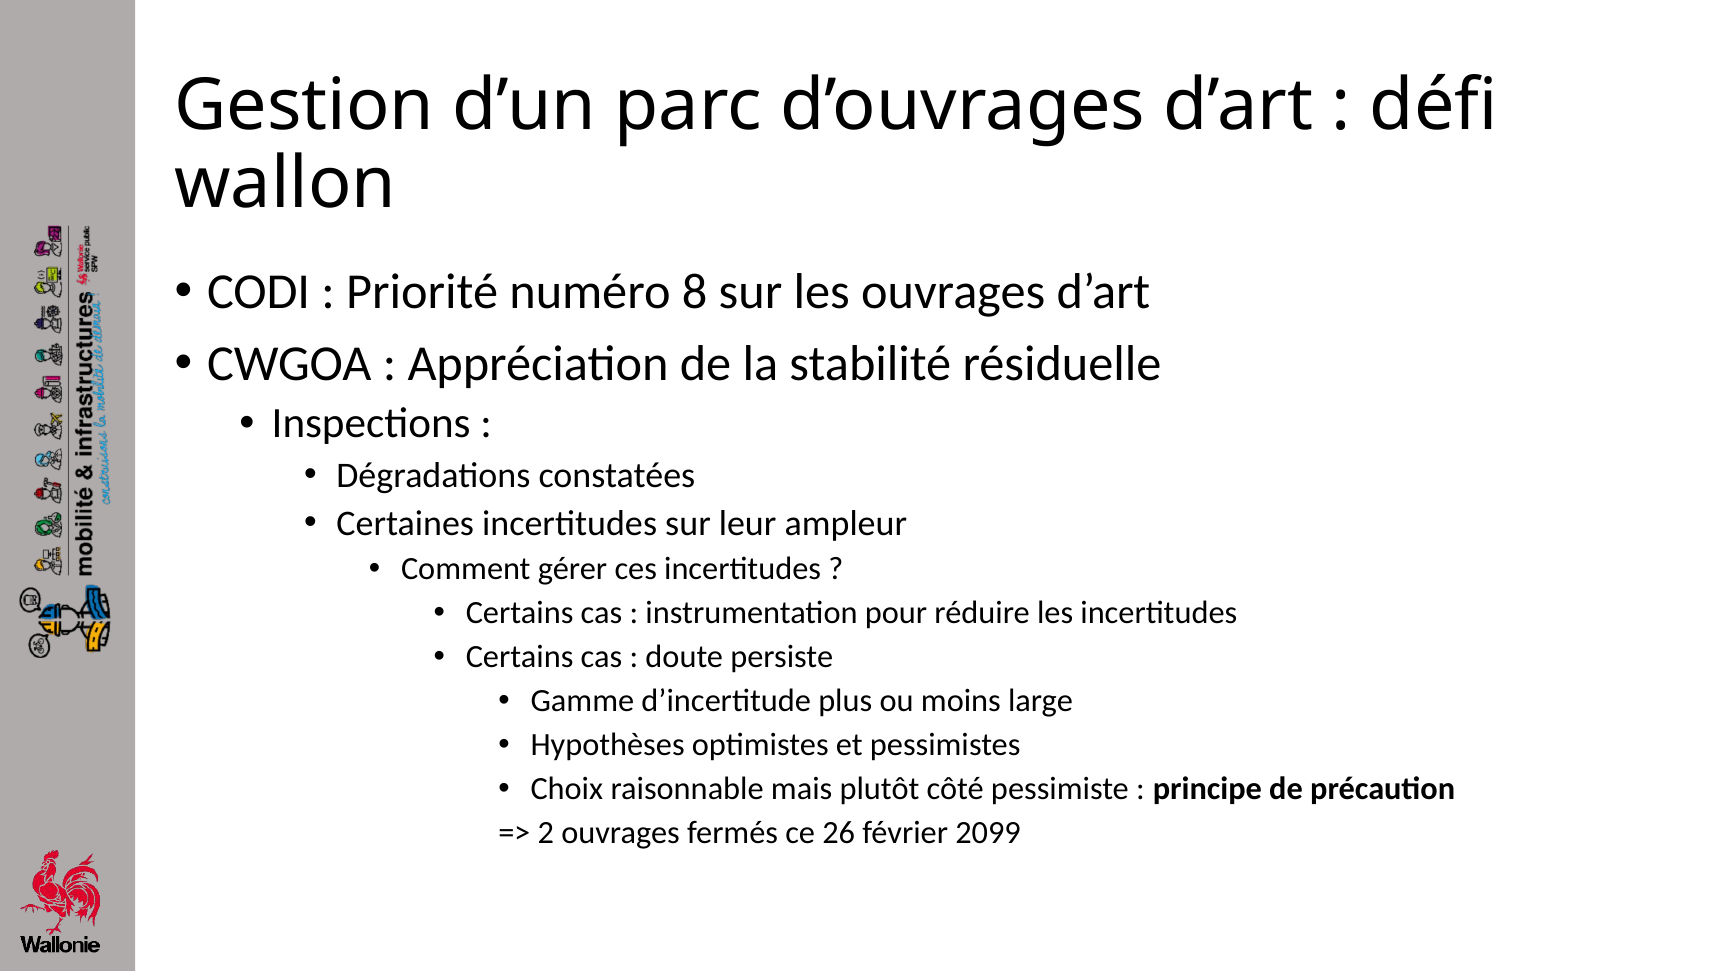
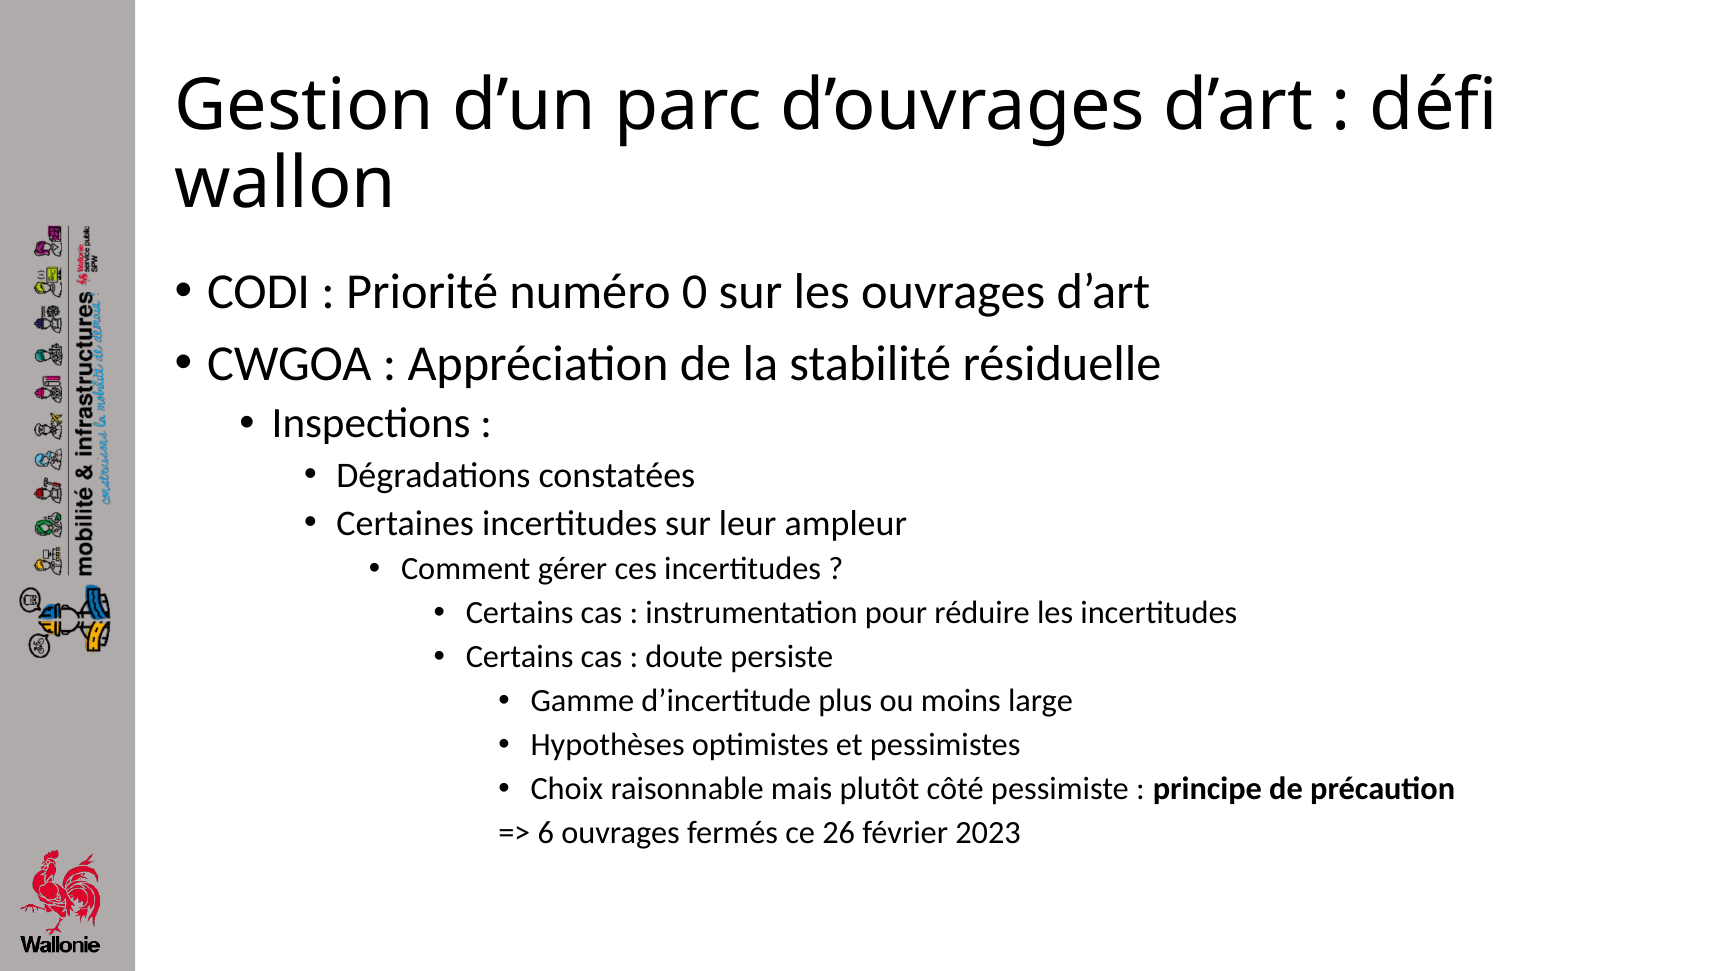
8: 8 -> 0
2: 2 -> 6
2099: 2099 -> 2023
